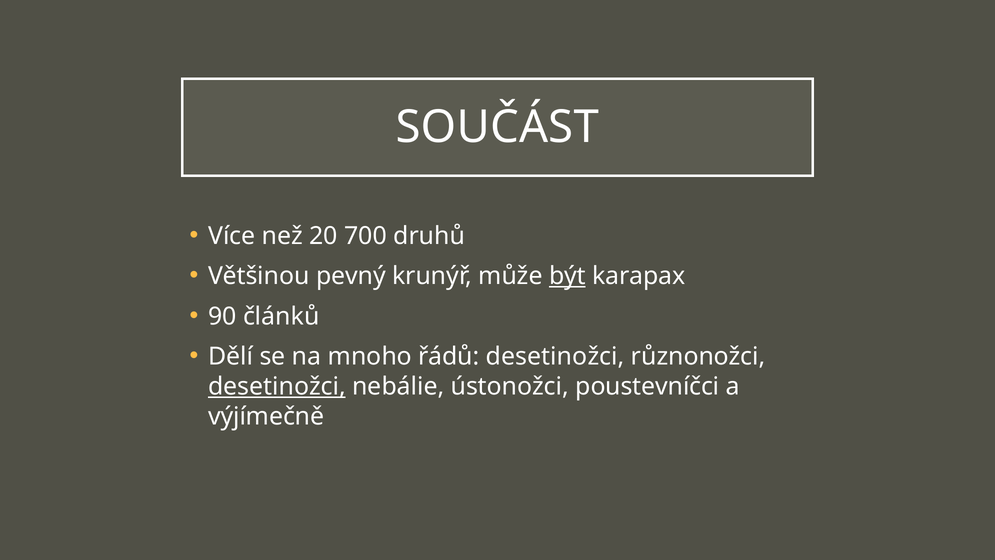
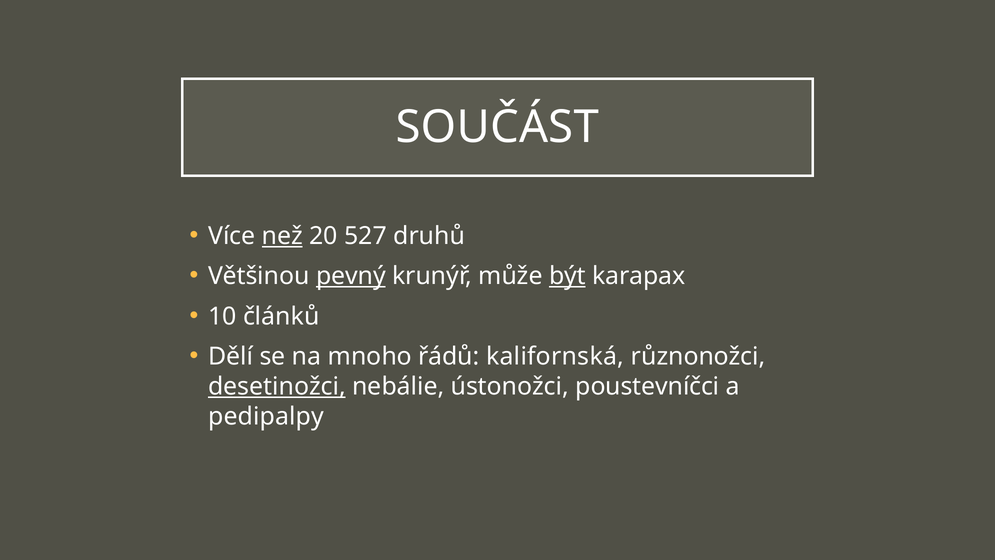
než underline: none -> present
700: 700 -> 527
pevný underline: none -> present
90: 90 -> 10
řádů desetinožci: desetinožci -> kalifornská
výjímečně: výjímečně -> pedipalpy
